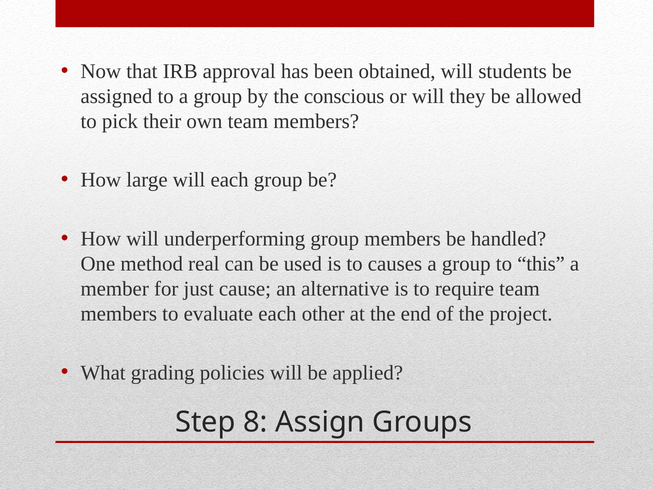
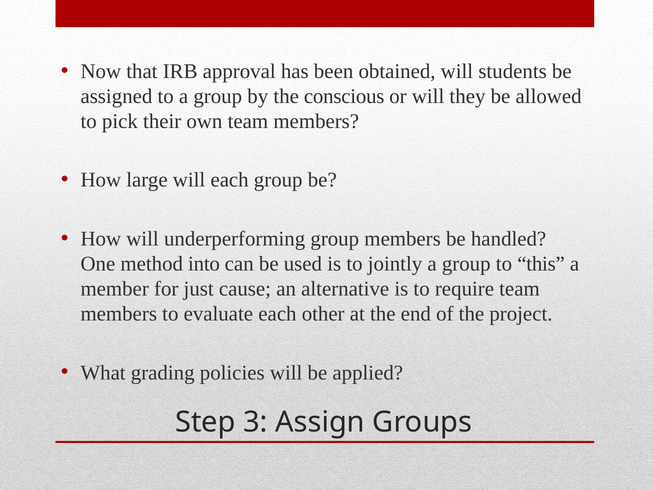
real: real -> into
causes: causes -> jointly
8: 8 -> 3
